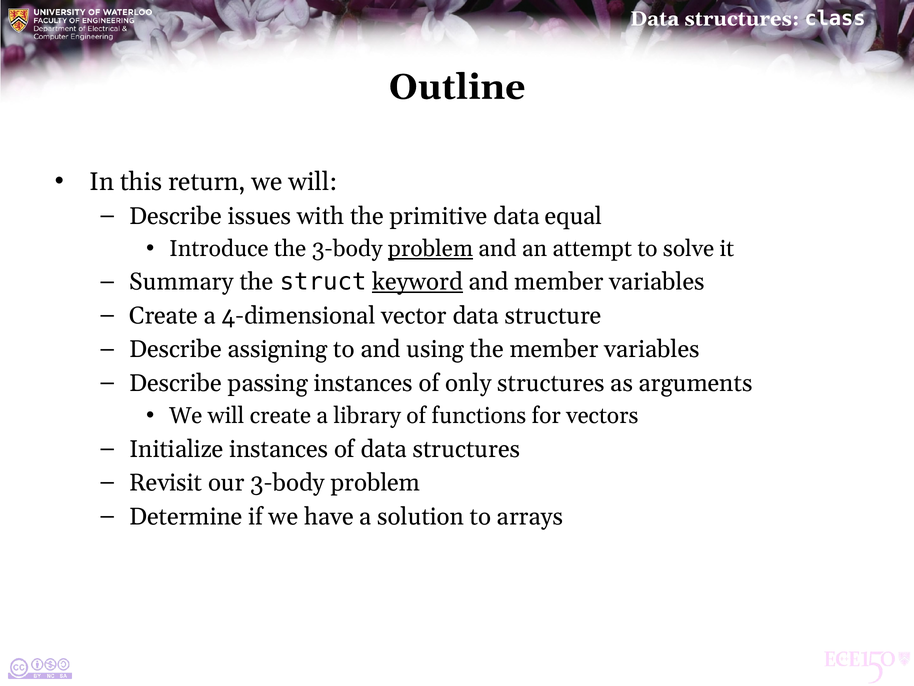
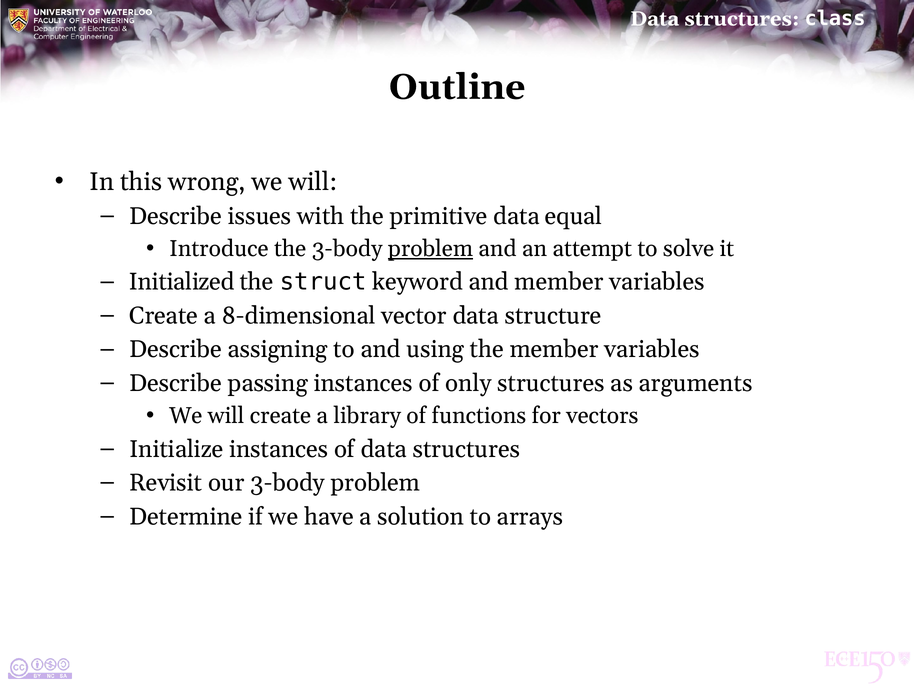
return: return -> wrong
Summary: Summary -> Initialized
keyword underline: present -> none
4-dimensional: 4-dimensional -> 8-dimensional
